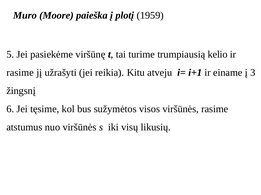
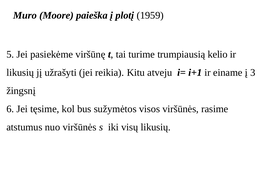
rasime at (20, 73): rasime -> likusių
